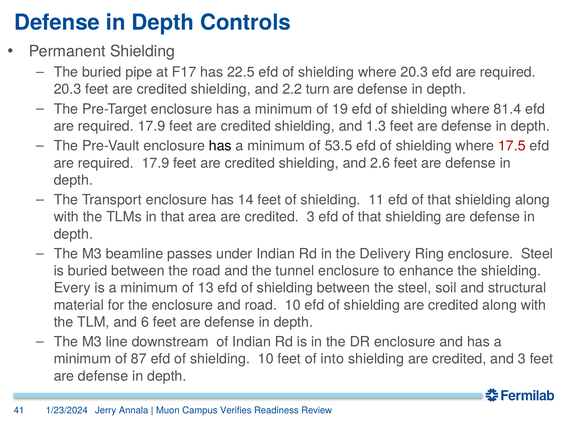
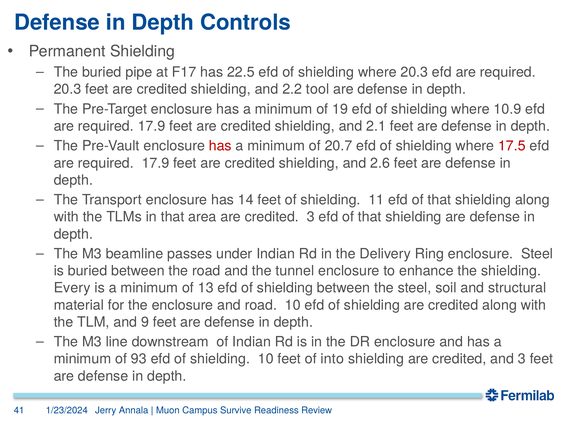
turn: turn -> tool
81.4: 81.4 -> 10.9
1.3: 1.3 -> 2.1
has at (220, 146) colour: black -> red
53.5: 53.5 -> 20.7
6: 6 -> 9
87: 87 -> 93
Verifies: Verifies -> Survive
